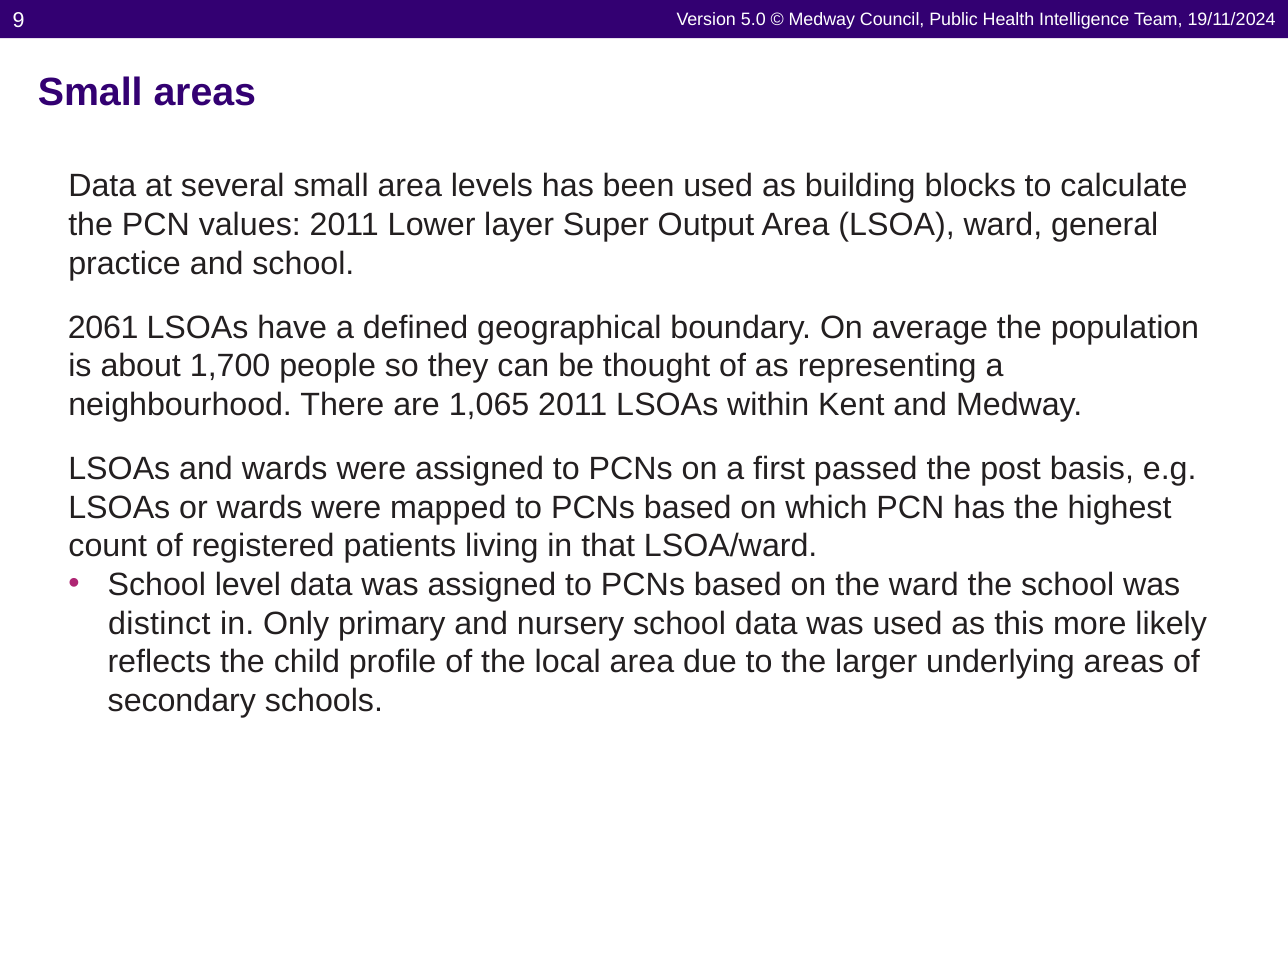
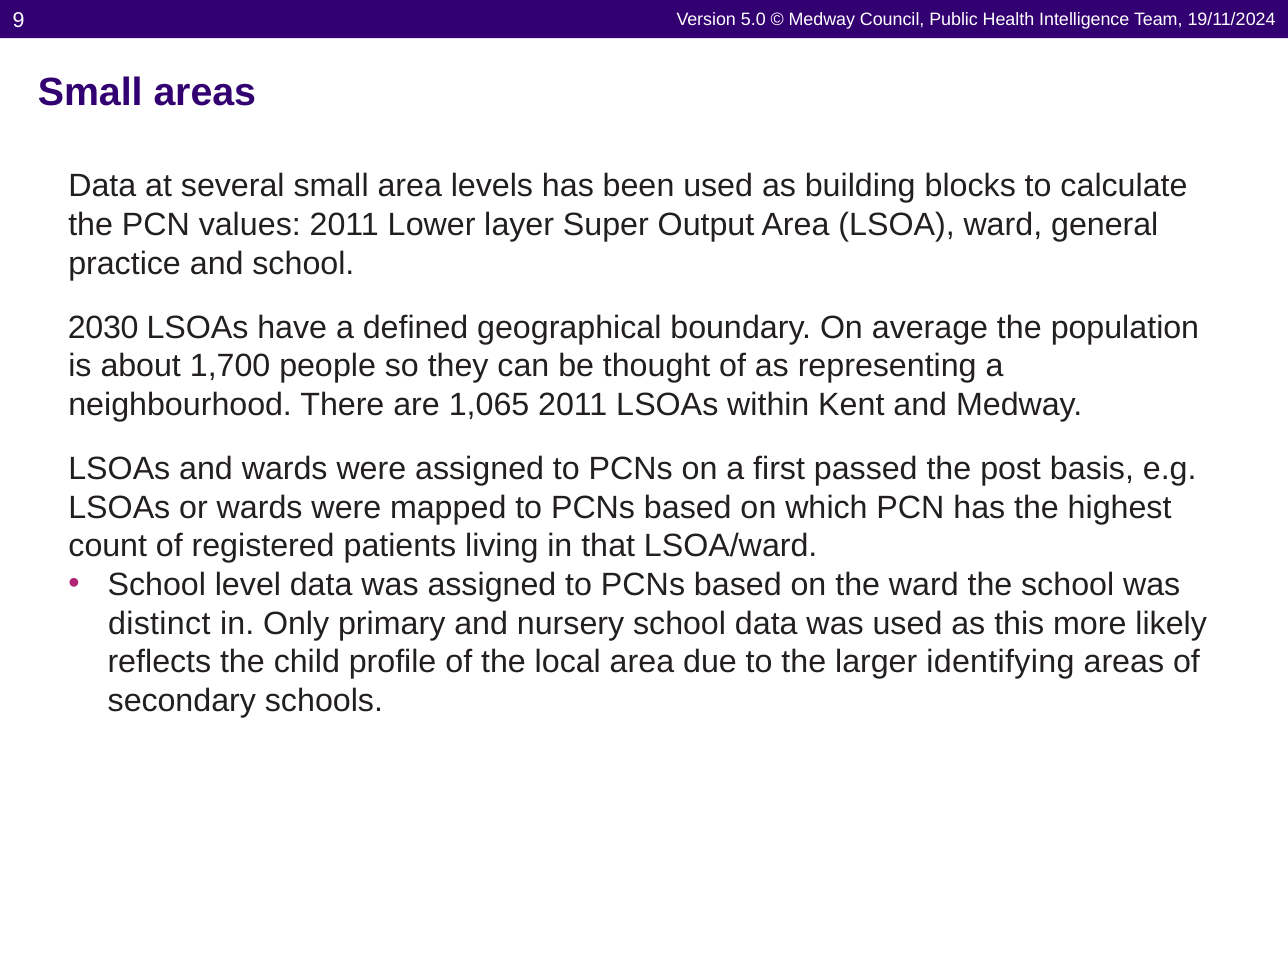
2061: 2061 -> 2030
underlying: underlying -> identifying
